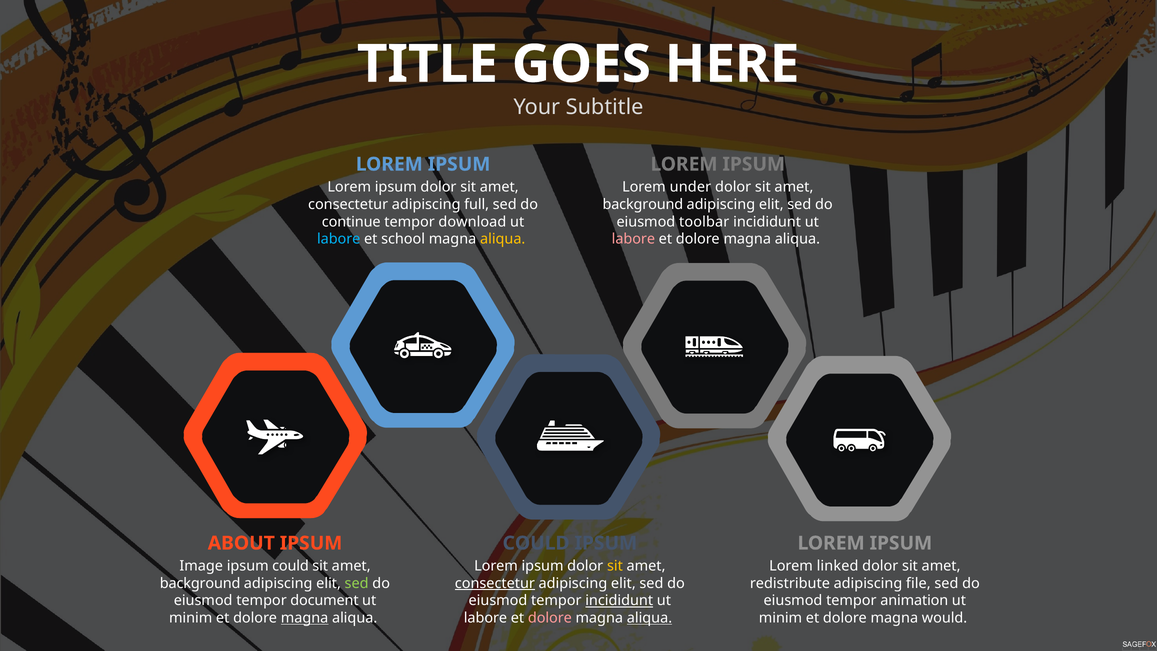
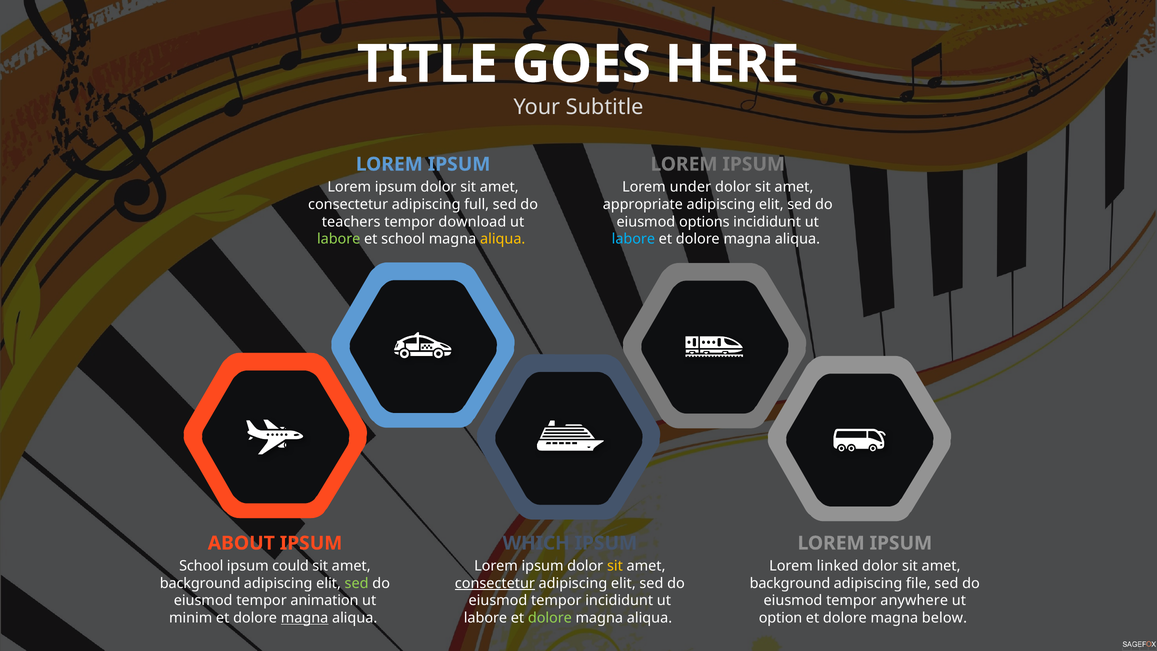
background at (643, 204): background -> appropriate
continue: continue -> teachers
toolbar: toolbar -> options
labore at (339, 239) colour: light blue -> light green
labore at (633, 239) colour: pink -> light blue
COULD at (536, 543): COULD -> WHICH
Image at (201, 566): Image -> School
redistribute at (790, 583): redistribute -> background
document: document -> animation
incididunt at (619, 601) underline: present -> none
animation: animation -> anywhere
dolore at (550, 618) colour: pink -> light green
aliqua at (649, 618) underline: present -> none
minim at (780, 618): minim -> option
would: would -> below
